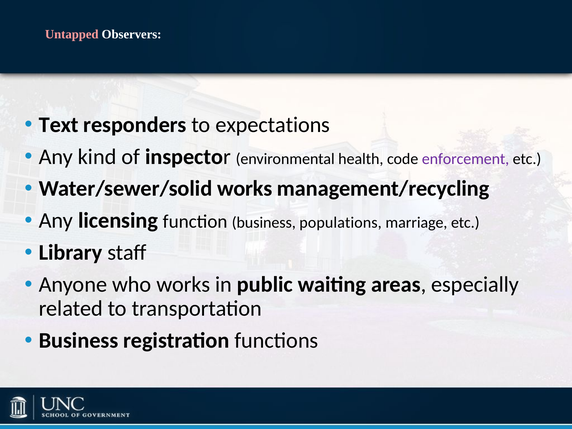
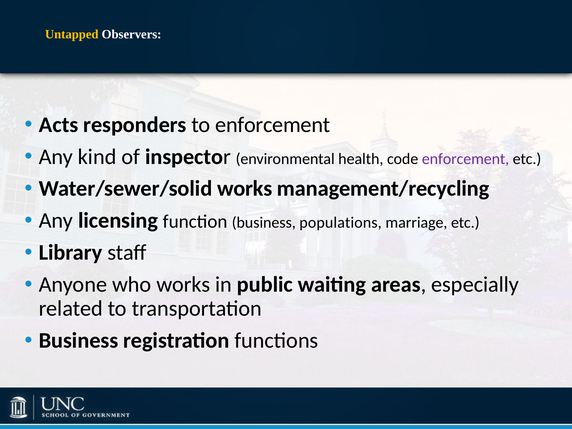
Untapped colour: pink -> yellow
Text: Text -> Acts
to expectations: expectations -> enforcement
